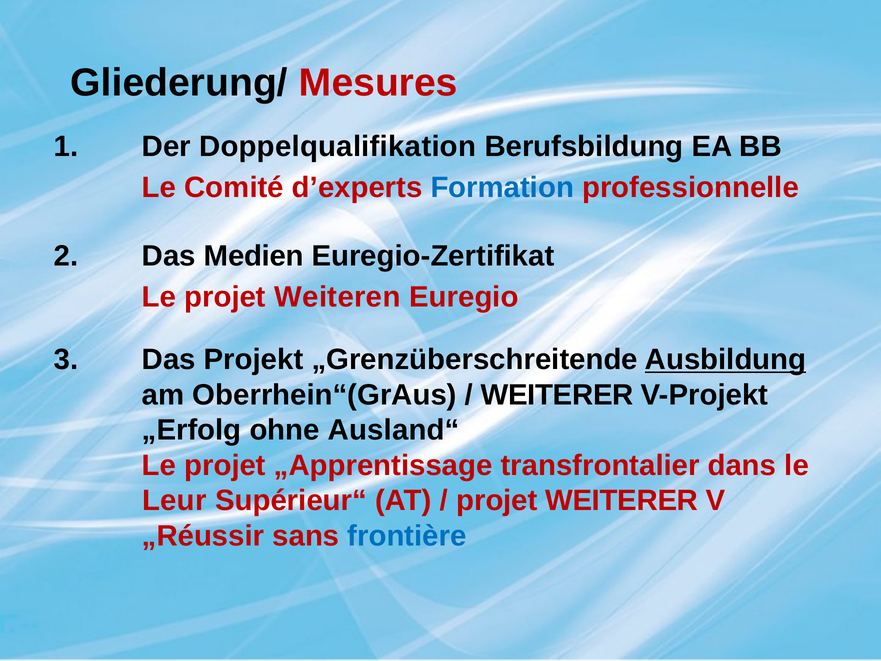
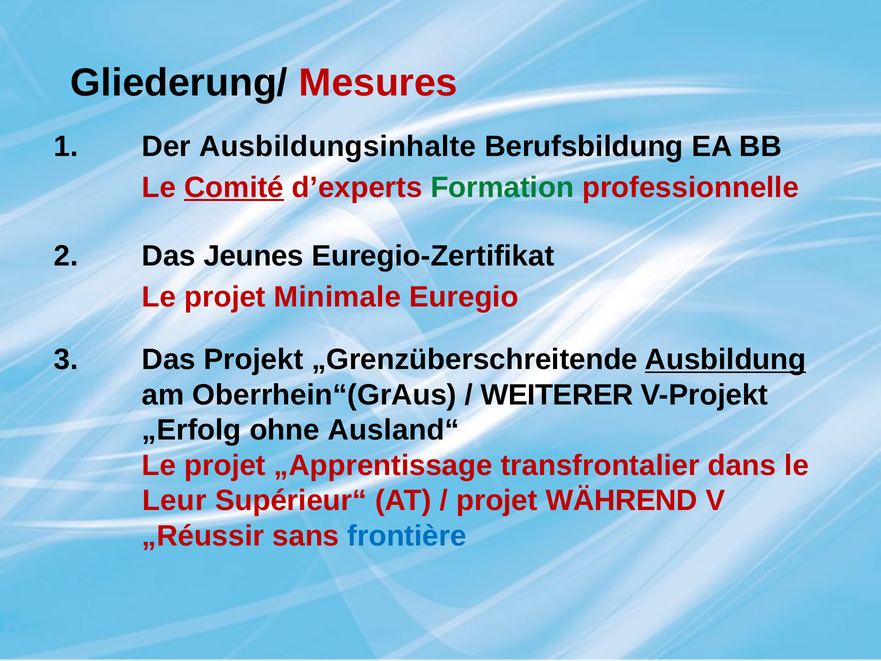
Doppelqualifikation: Doppelqualifikation -> Ausbildungsinhalte
Comité underline: none -> present
Formation colour: blue -> green
Medien: Medien -> Jeunes
Weiteren: Weiteren -> Minimale
projet WEITERER: WEITERER -> WÄHREND
